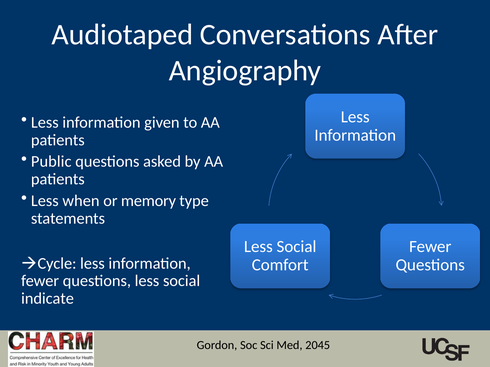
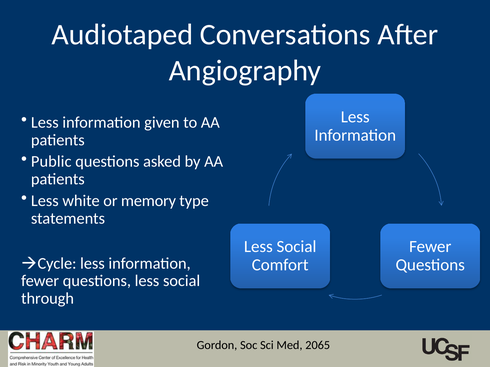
when: when -> white
indicate: indicate -> through
2045: 2045 -> 2065
